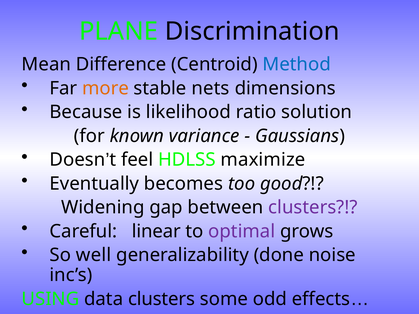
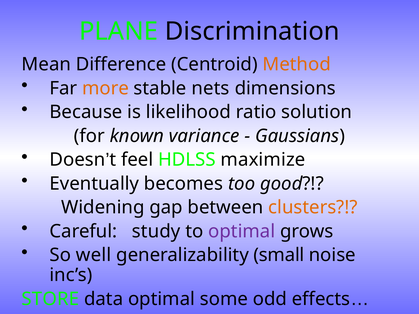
Method colour: blue -> orange
clusters at (313, 208) colour: purple -> orange
linear: linear -> study
done: done -> small
USING: USING -> STORE
data clusters: clusters -> optimal
